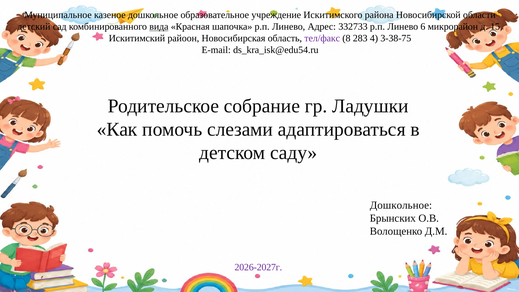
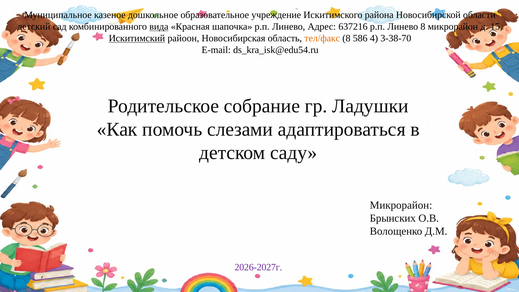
332733: 332733 -> 637216
Линево 6: 6 -> 8
Искитимский underline: none -> present
тел/факс colour: purple -> orange
283: 283 -> 586
3-38-75: 3-38-75 -> 3-38-70
Дошкольное at (401, 205): Дошкольное -> Микрорайон
